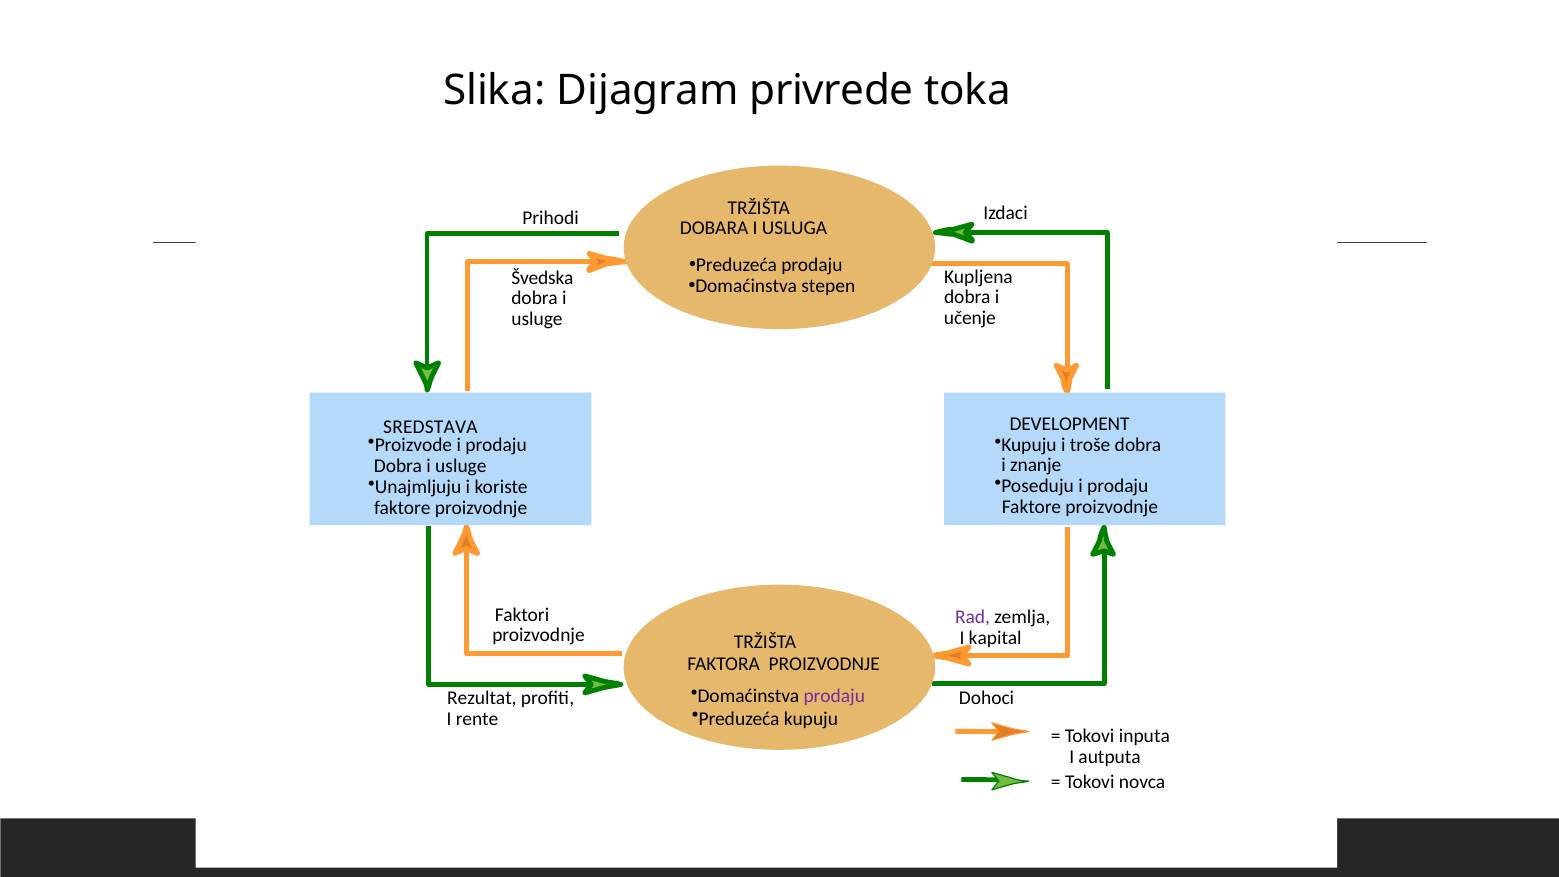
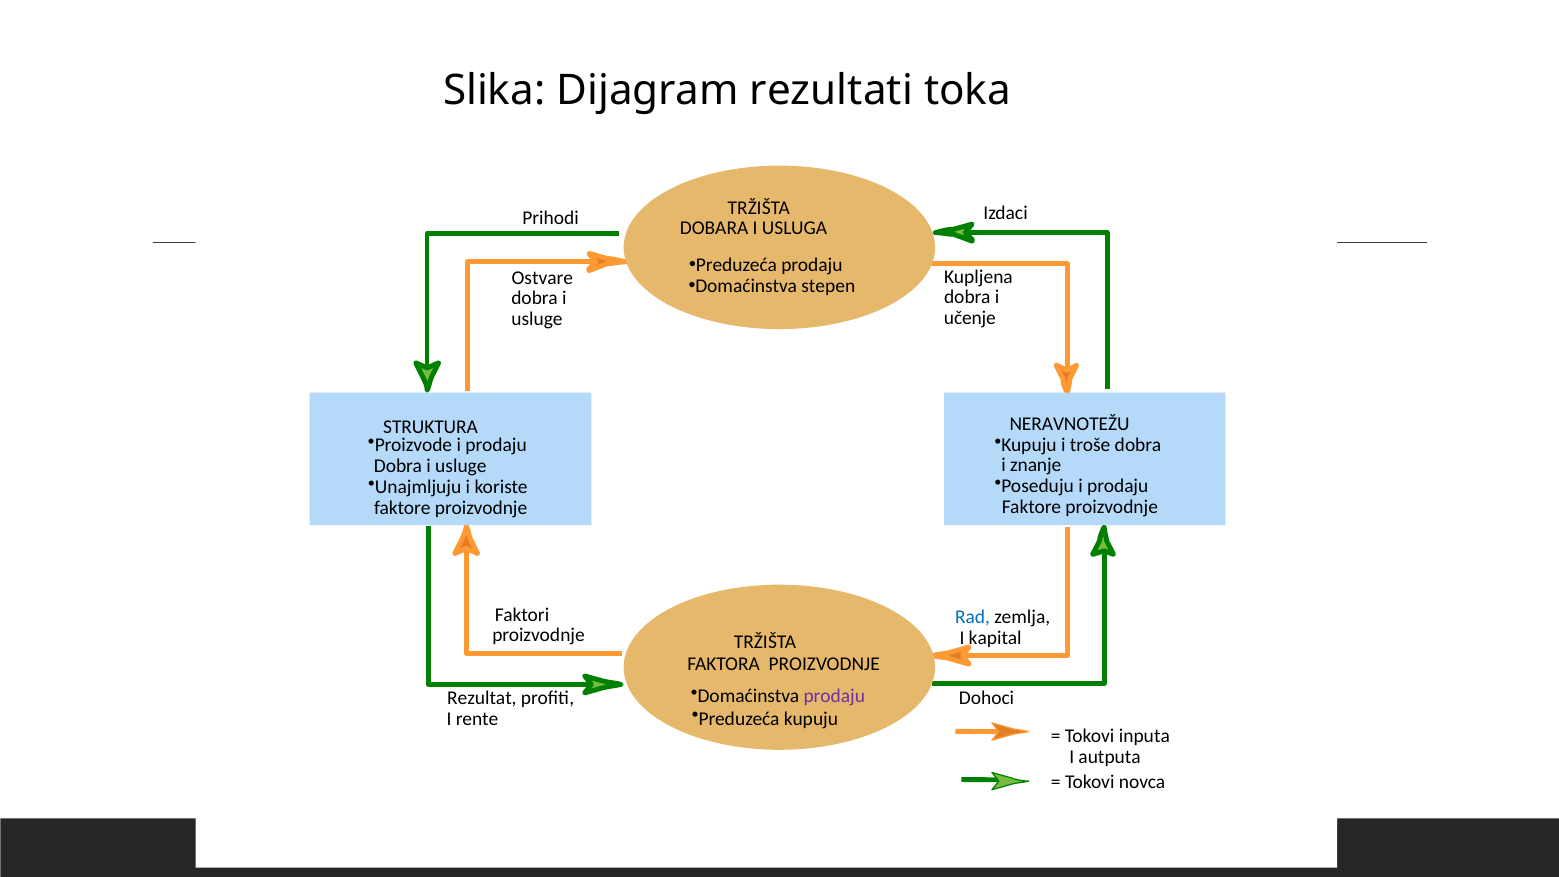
privrede: privrede -> rezultati
Švedska: Švedska -> Ostvare
DEVELOPMENT: DEVELOPMENT -> NERAVNOTEŽU
SREDSTAVA: SREDSTAVA -> STRUKTURA
Rad colour: purple -> blue
